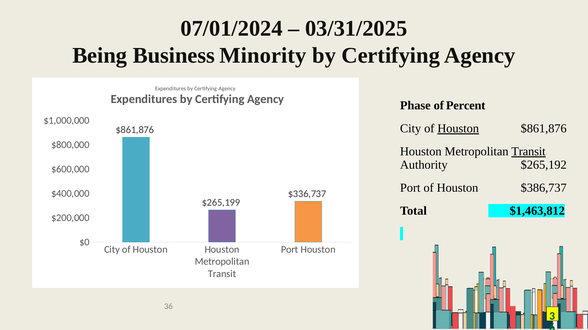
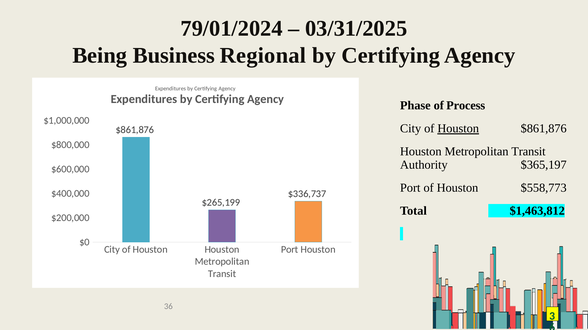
07/01/2024: 07/01/2024 -> 79/01/2024
Minority: Minority -> Regional
Percent: Percent -> Process
Transit at (528, 152) underline: present -> none
$265,192: $265,192 -> $365,197
$386,737: $386,737 -> $558,773
